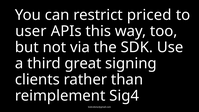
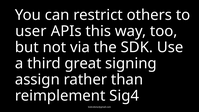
priced: priced -> others
clients: clients -> assign
